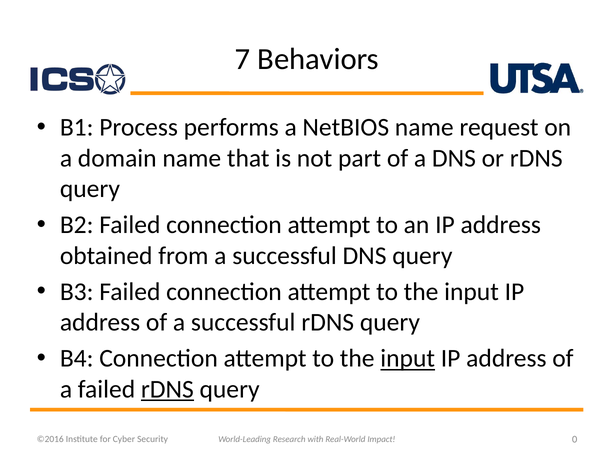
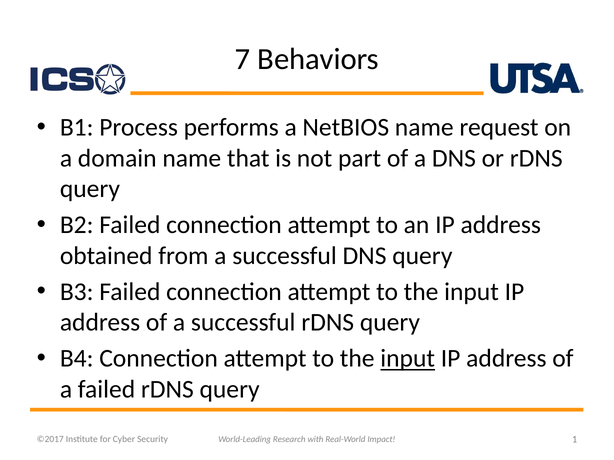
rDNS at (167, 390) underline: present -> none
©2016: ©2016 -> ©2017
0: 0 -> 1
